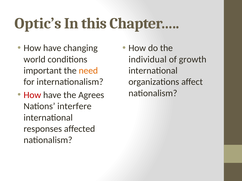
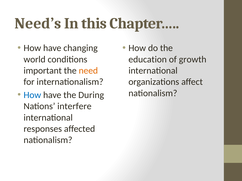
Optic’s: Optic’s -> Need’s
individual: individual -> education
How at (32, 95) colour: red -> blue
Agrees: Agrees -> During
